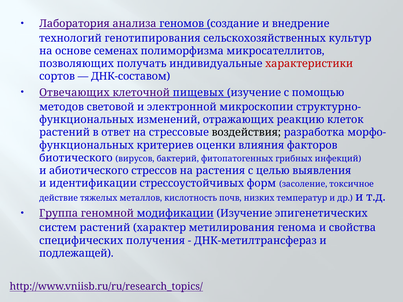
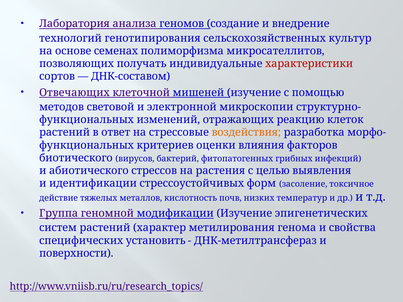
пищевых: пищевых -> мишеней
воздействия colour: black -> orange
получения: получения -> установить
подлежащей: подлежащей -> поверхности
